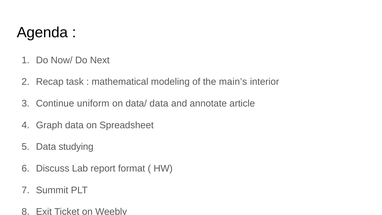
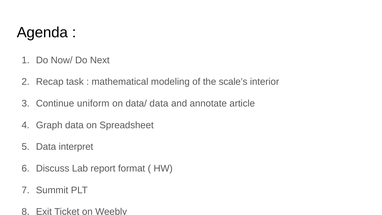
main’s: main’s -> scale’s
studying: studying -> interpret
